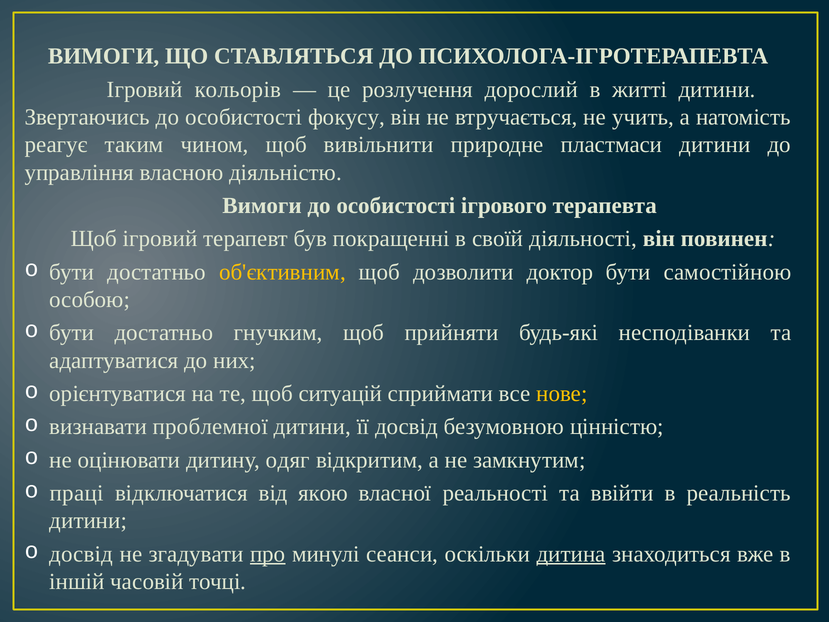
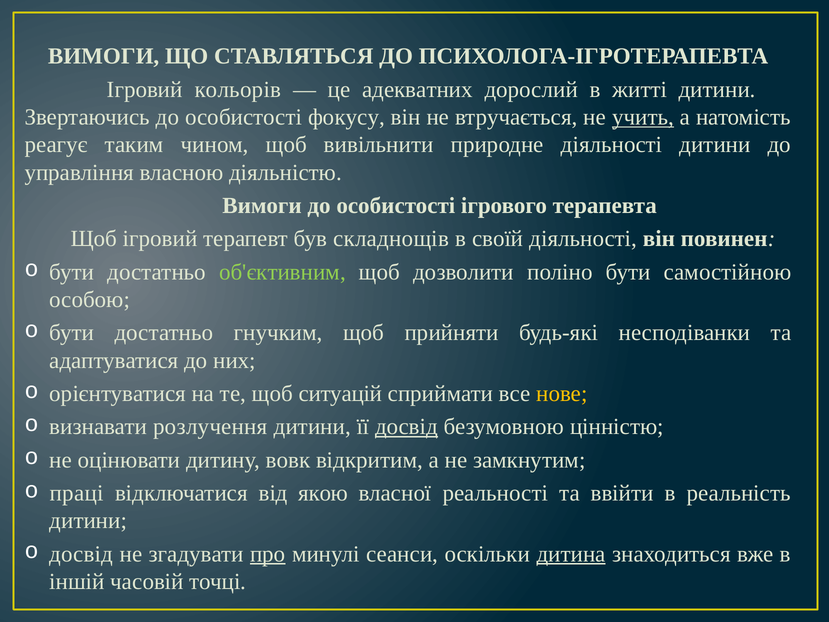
розлучення: розлучення -> адекватних
учить underline: none -> present
природне пластмаси: пластмаси -> діяльності
покращенні: покращенні -> складнощів
об'єктивним colour: yellow -> light green
доктор: доктор -> поліно
проблемної: проблемної -> розлучення
досвід at (407, 427) underline: none -> present
одяг: одяг -> вовк
